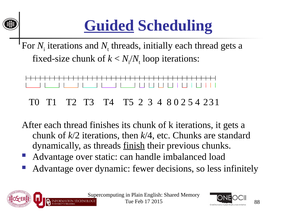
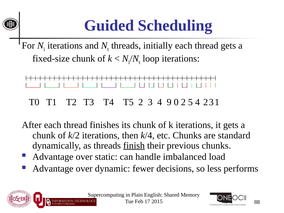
Guided underline: present -> none
8: 8 -> 9
infinitely: infinitely -> performs
